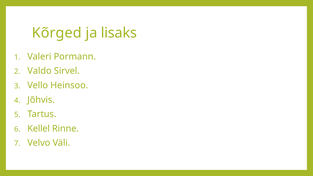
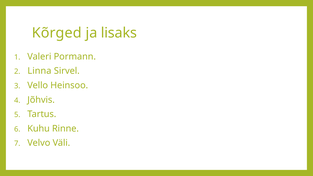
Valdo: Valdo -> Linna
Kellel: Kellel -> Kuhu
